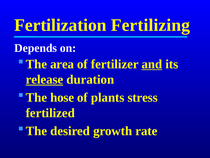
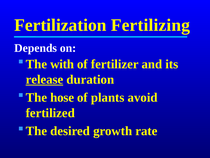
area: area -> with
and underline: present -> none
stress: stress -> avoid
